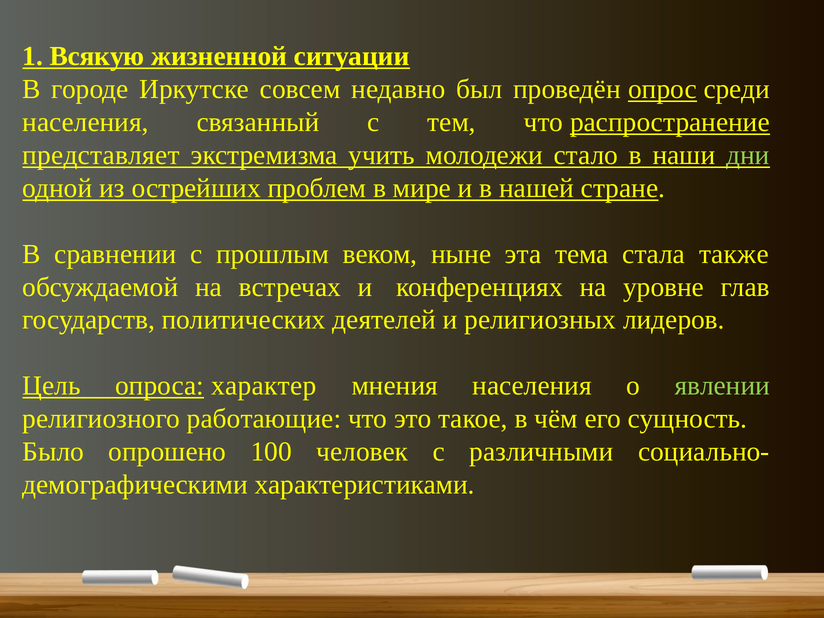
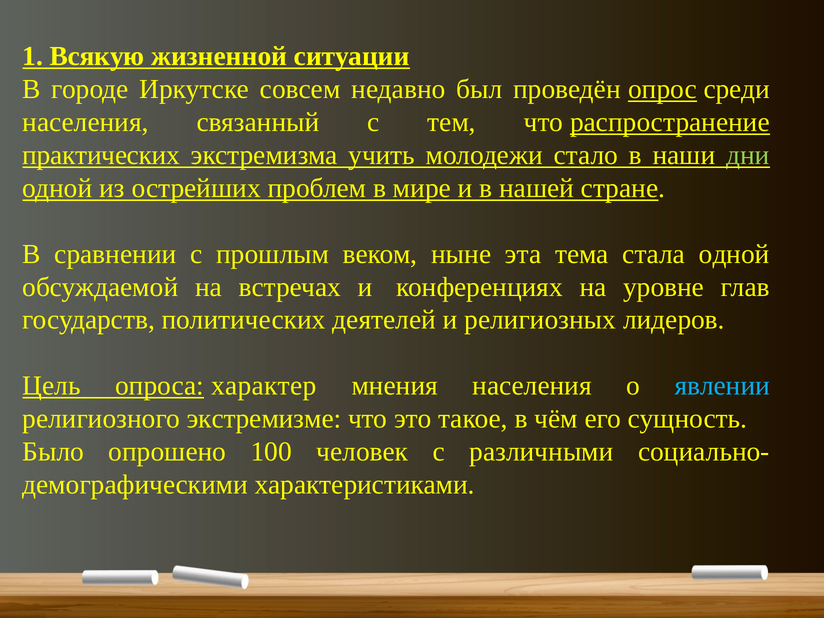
представляет: представляет -> практических
стала также: также -> одной
явлении colour: light green -> light blue
работающие: работающие -> экстремизме
